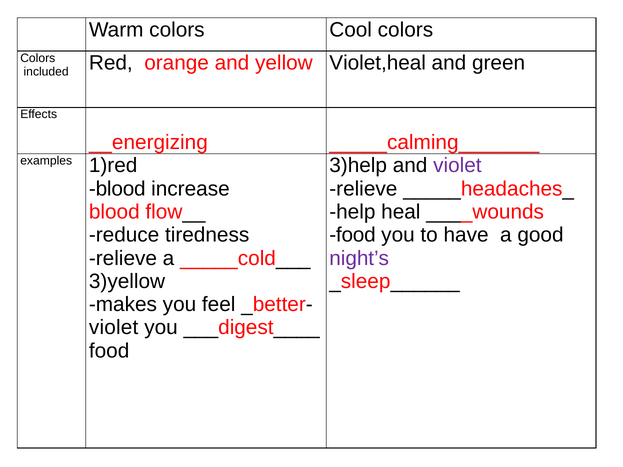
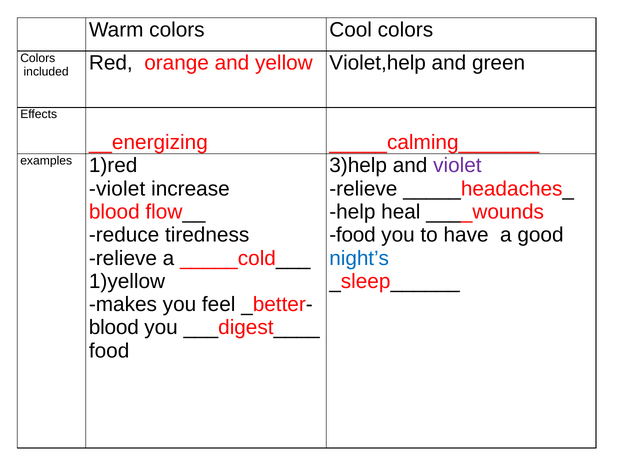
Violet,heal: Violet,heal -> Violet,help
blood at (117, 189): blood -> violet
night’s colour: purple -> blue
3)yellow: 3)yellow -> 1)yellow
violet at (114, 328): violet -> blood
